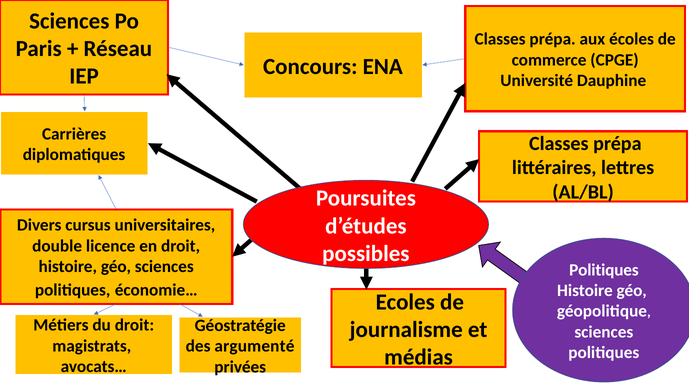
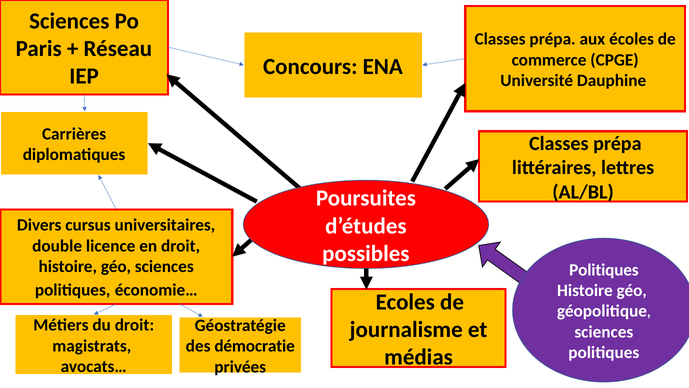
argumenté: argumenté -> démocratie
